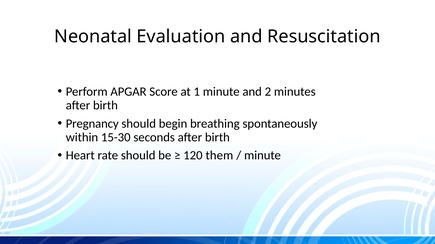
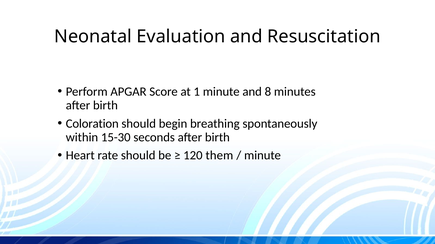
2: 2 -> 8
Pregnancy: Pregnancy -> Coloration
